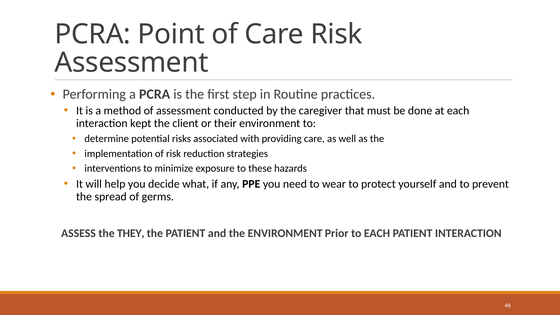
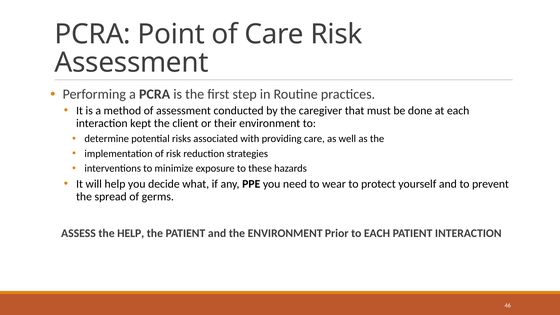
the THEY: THEY -> HELP
